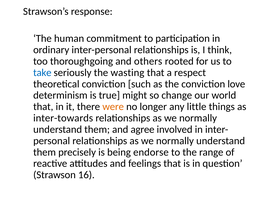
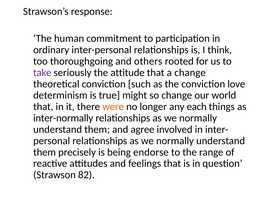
take colour: blue -> purple
wasting: wasting -> attitude
a respect: respect -> change
little: little -> each
inter-towards: inter-towards -> inter-normally
16: 16 -> 82
